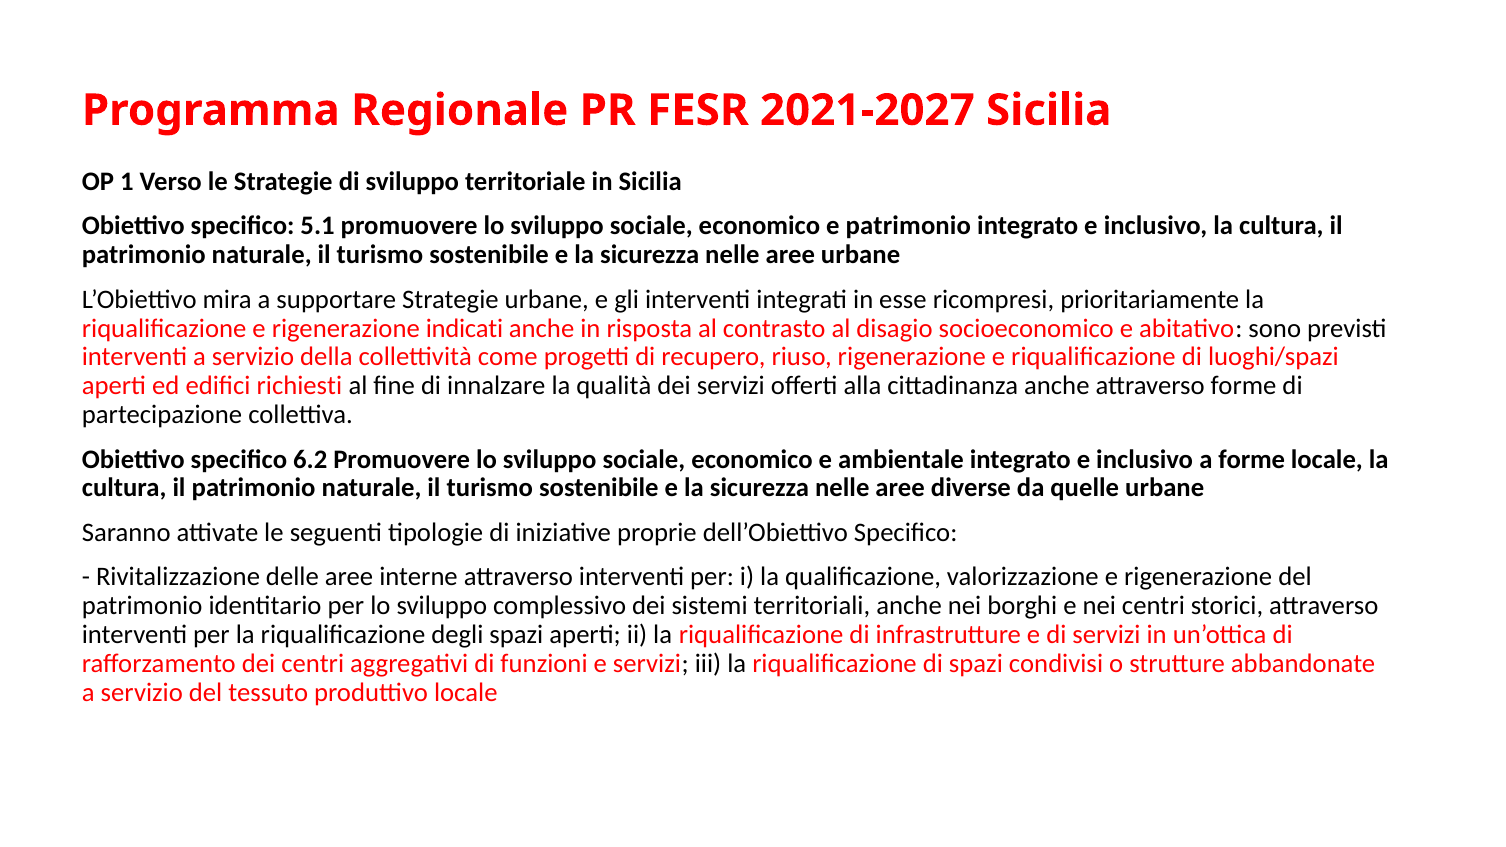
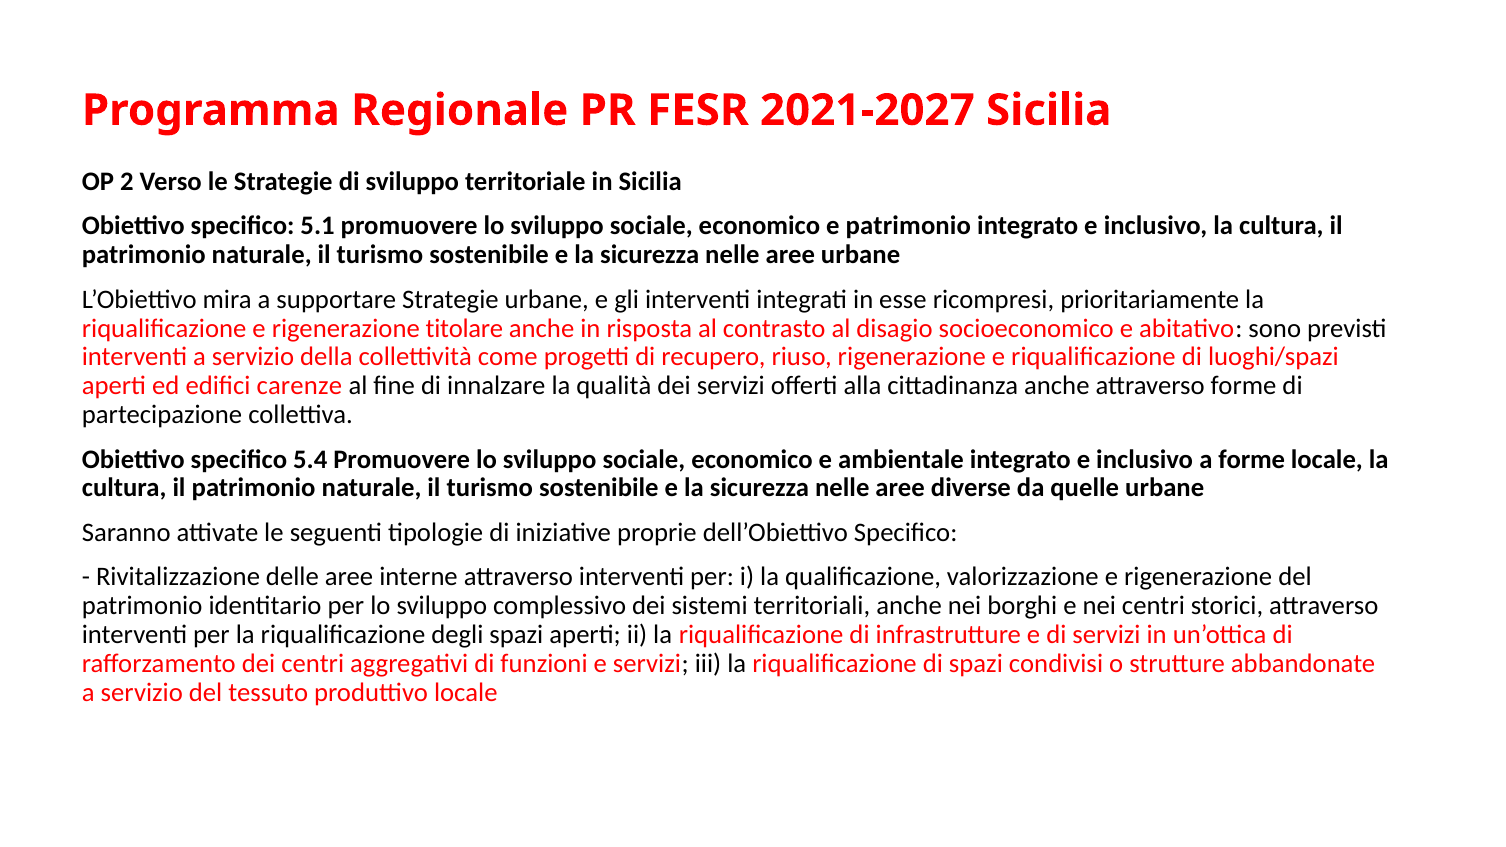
1: 1 -> 2
indicati: indicati -> titolare
richiesti: richiesti -> carenze
6.2: 6.2 -> 5.4
